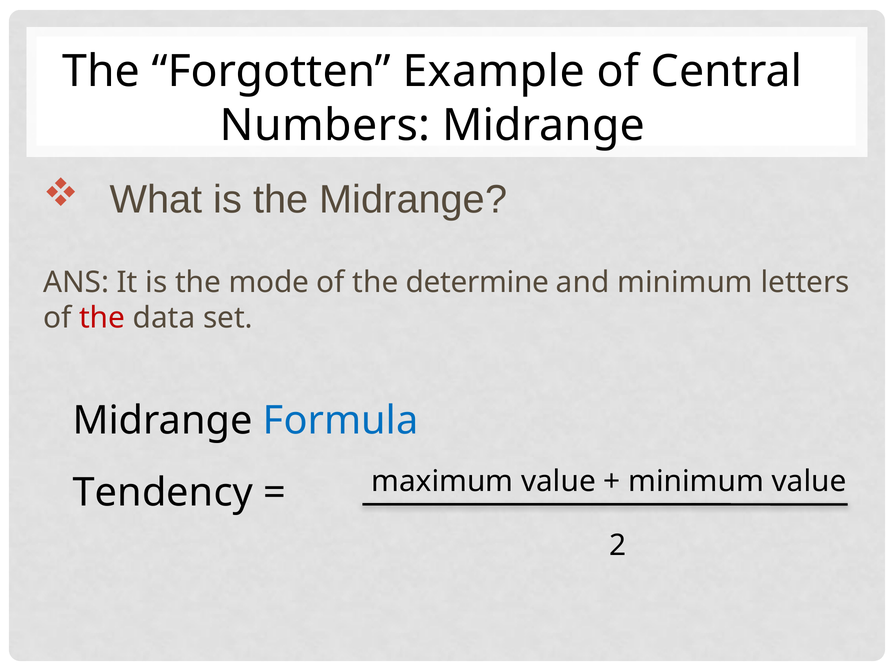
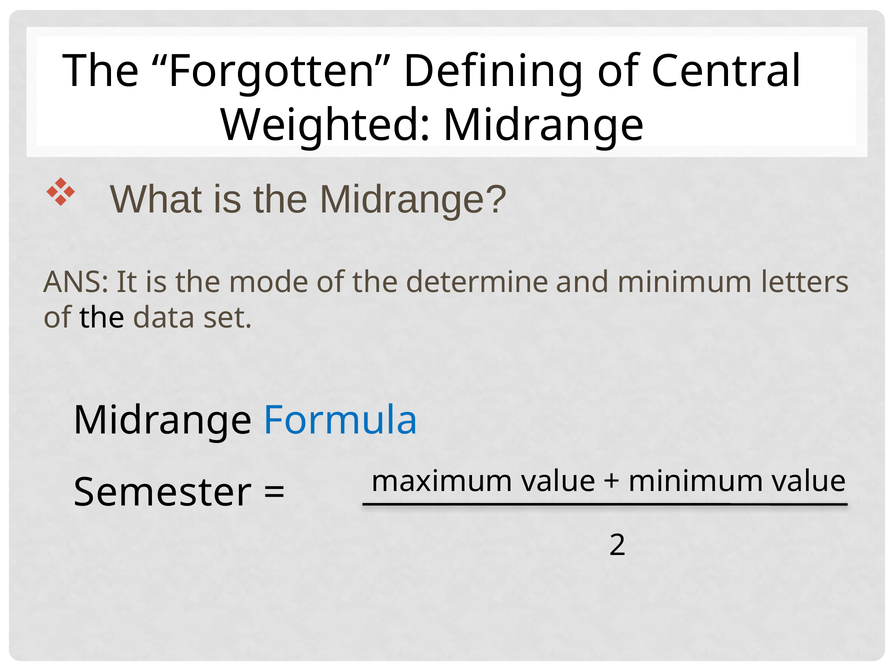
Example: Example -> Defining
Numbers: Numbers -> Weighted
the at (102, 318) colour: red -> black
Tendency: Tendency -> Semester
